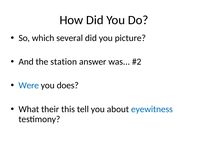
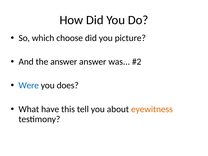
several: several -> choose
the station: station -> answer
their: their -> have
eyewitness colour: blue -> orange
